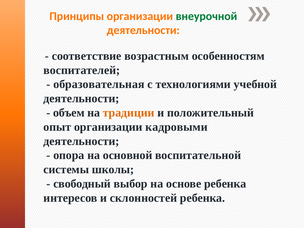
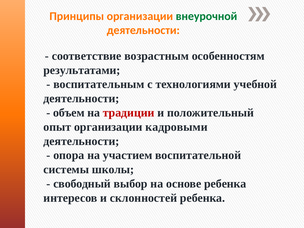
воспитателей: воспитателей -> результатами
образовательная: образовательная -> воспитательным
традиции colour: orange -> red
основной: основной -> участием
